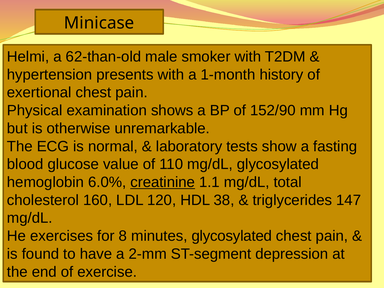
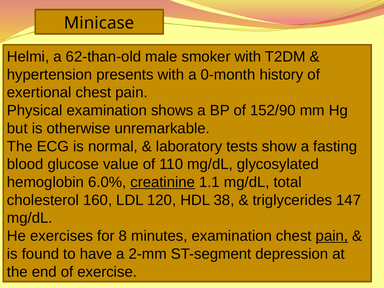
1-month: 1-month -> 0-month
minutes glycosylated: glycosylated -> examination
pain at (332, 236) underline: none -> present
